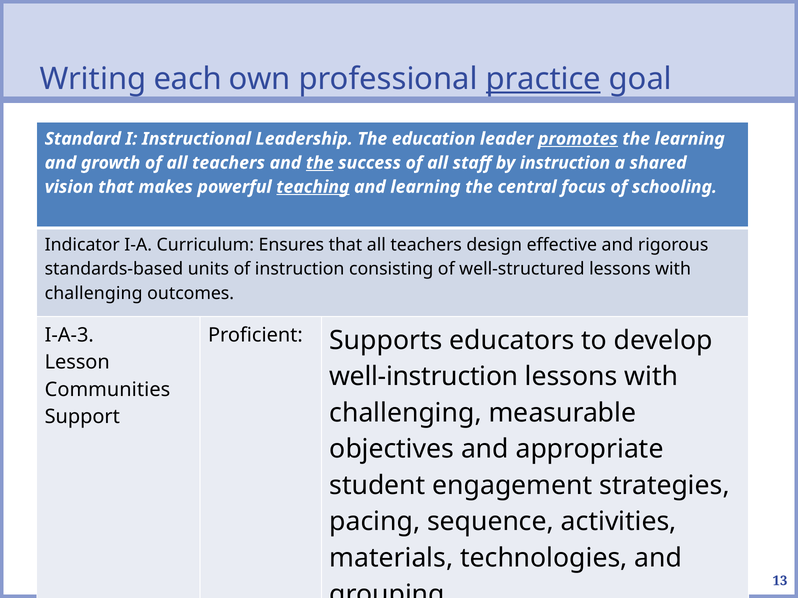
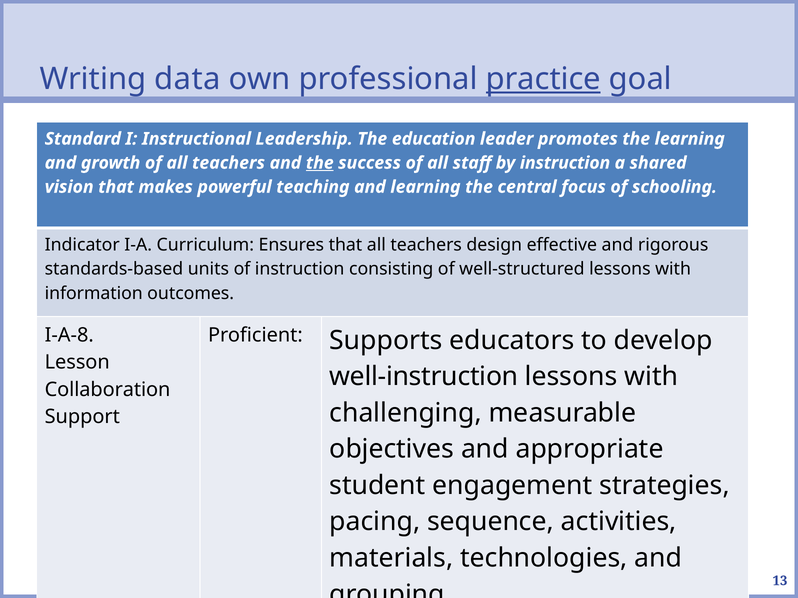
each: each -> data
promotes underline: present -> none
teaching underline: present -> none
challenging at (94, 293): challenging -> information
I-A-3: I-A-3 -> I-A-8
Communities: Communities -> Collaboration
